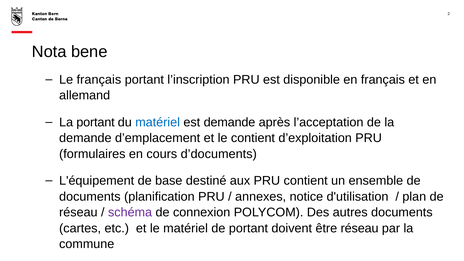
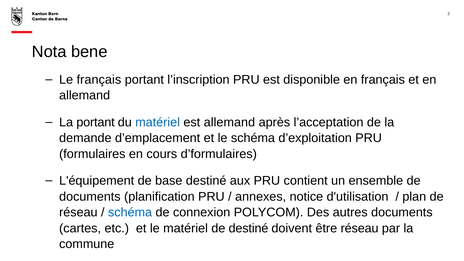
est demande: demande -> allemand
le contient: contient -> schéma
d’documents: d’documents -> d’formulaires
schéma at (130, 212) colour: purple -> blue
de portant: portant -> destiné
